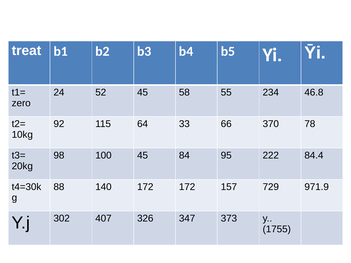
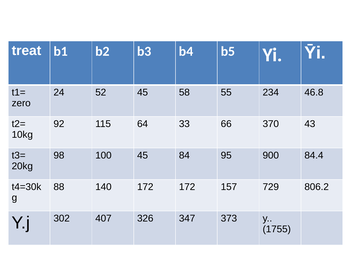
78: 78 -> 43
222: 222 -> 900
971.9: 971.9 -> 806.2
